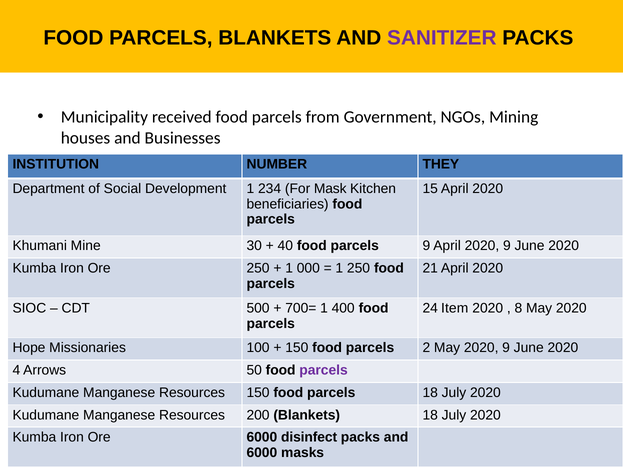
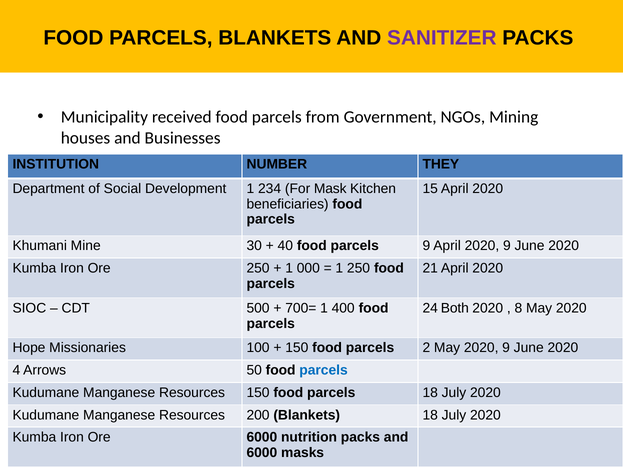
Item: Item -> Both
parcels at (324, 370) colour: purple -> blue
disinfect: disinfect -> nutrition
